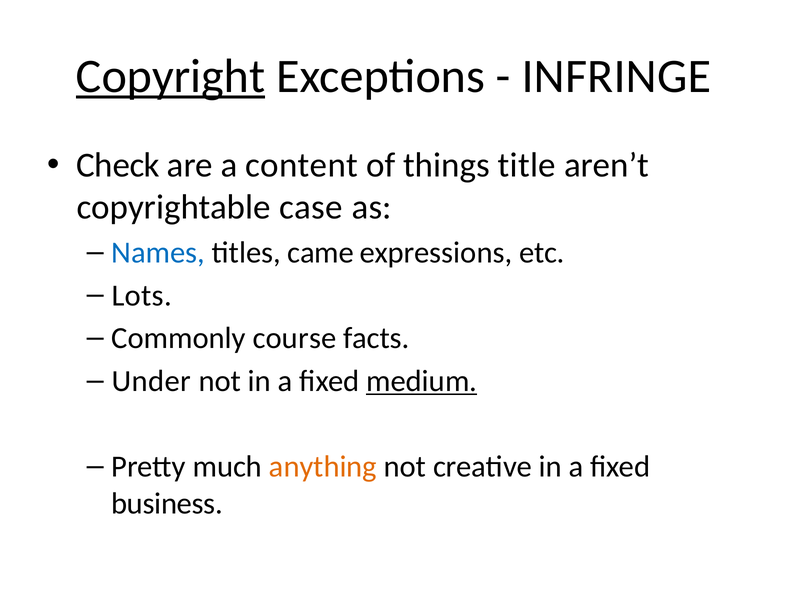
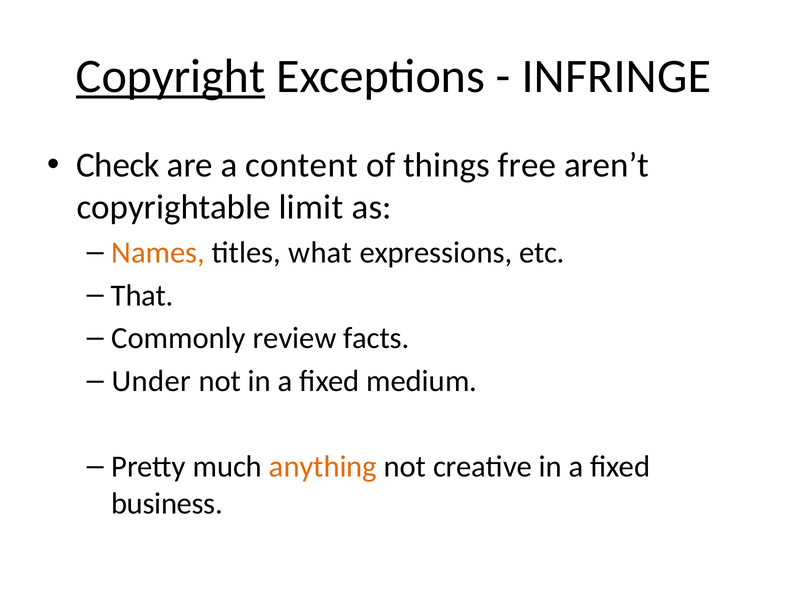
title: title -> free
case: case -> limit
Names colour: blue -> orange
came: came -> what
Lots: Lots -> That
course: course -> review
medium underline: present -> none
